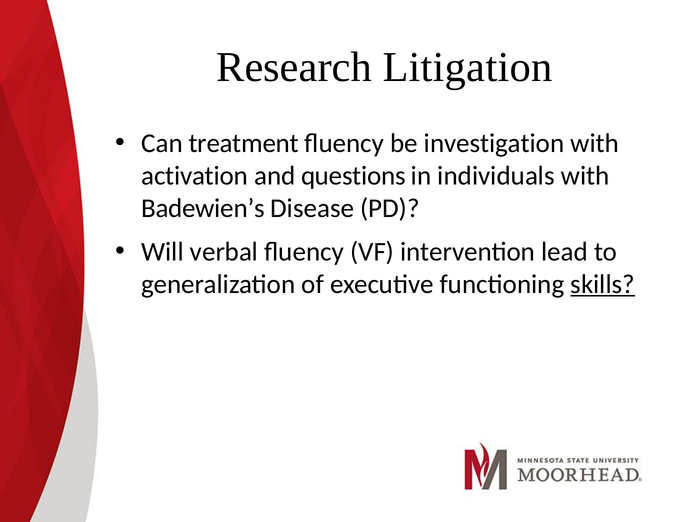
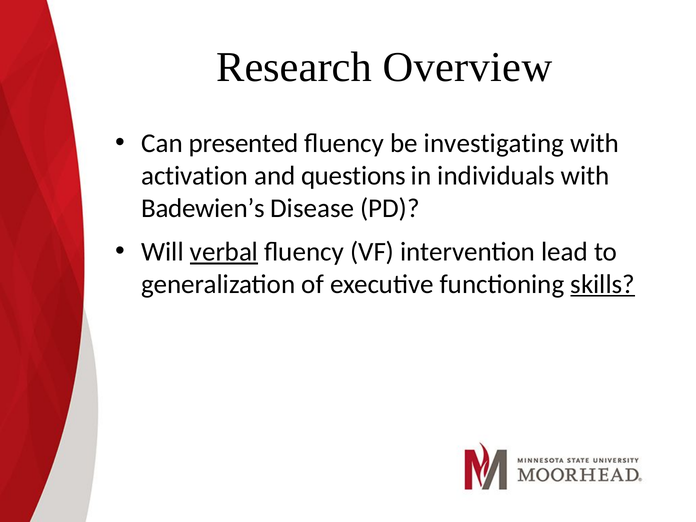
Litigation: Litigation -> Overview
treatment: treatment -> presented
investigation: investigation -> investigating
verbal underline: none -> present
